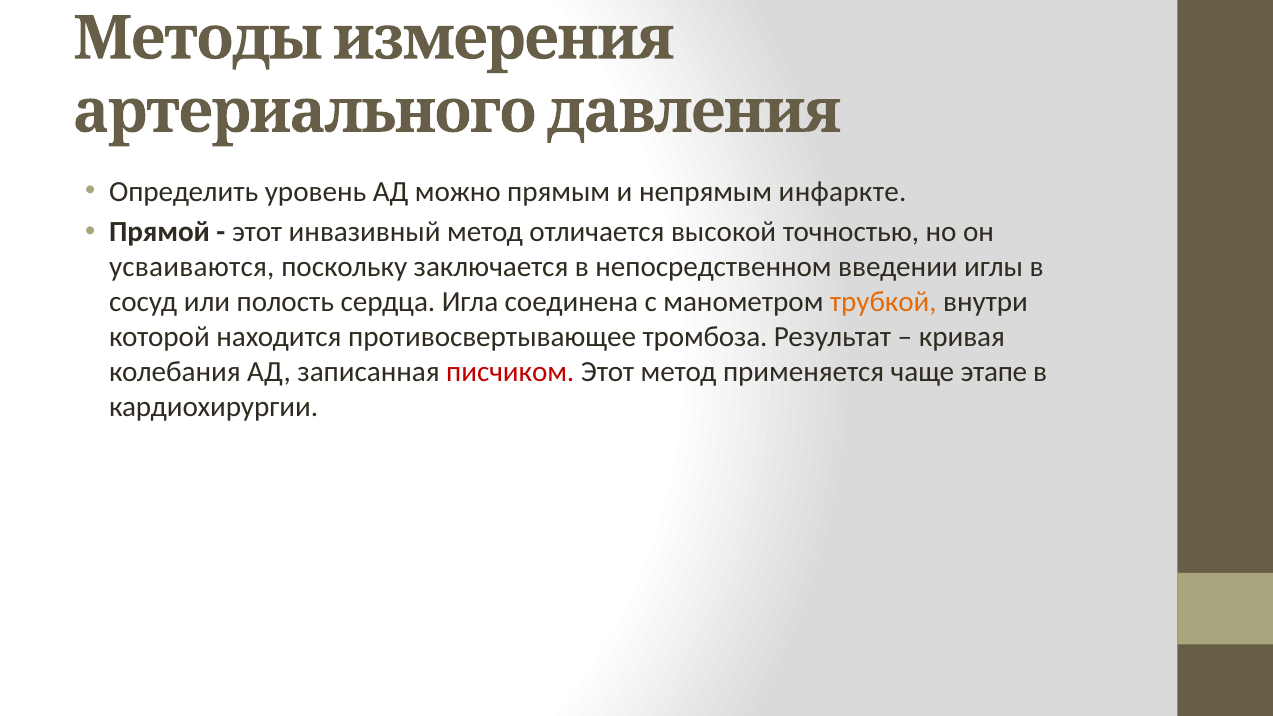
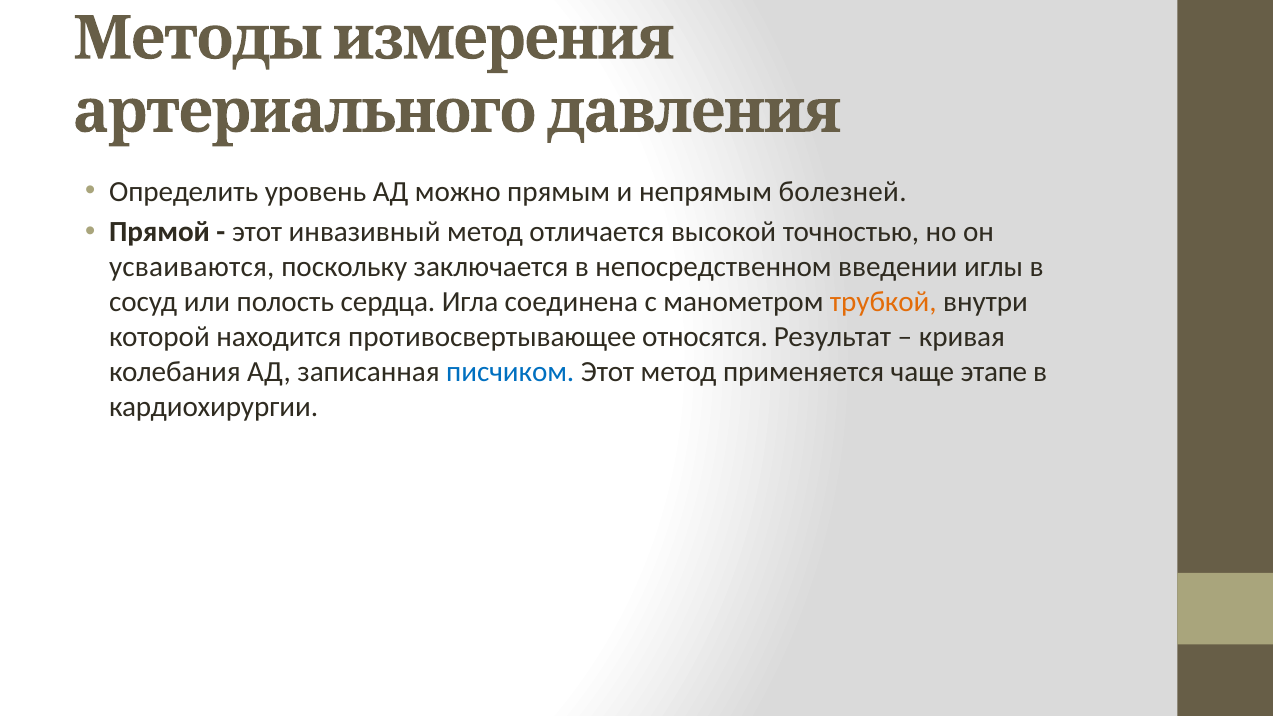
инфаркте: инфаркте -> болезней
тромбоза: тромбоза -> относятся
писчиком colour: red -> blue
